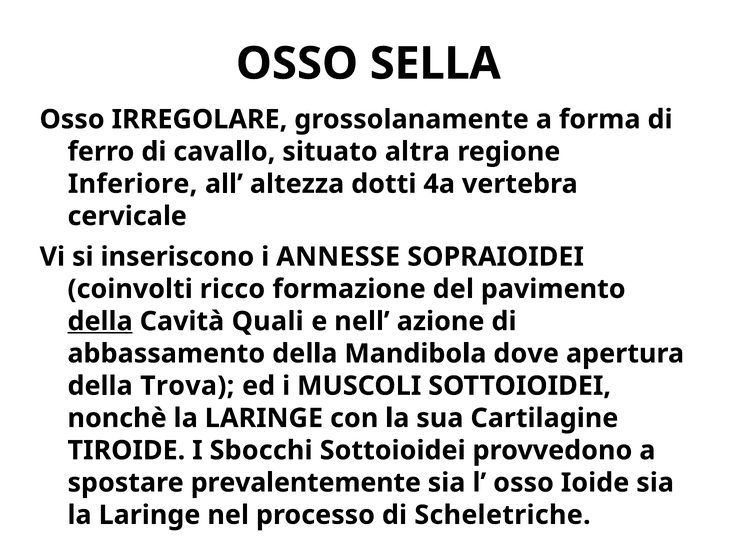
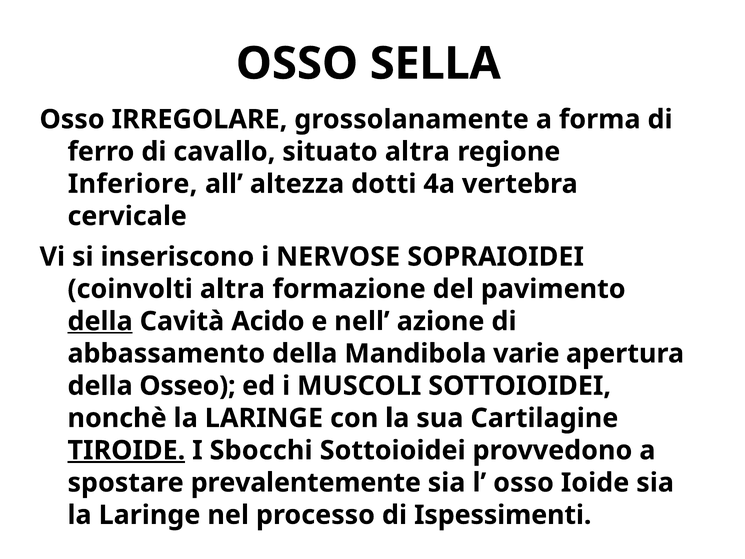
ANNESSE: ANNESSE -> NERVOSE
coinvolti ricco: ricco -> altra
Quali: Quali -> Acido
dove: dove -> varie
Trova: Trova -> Osseo
TIROIDE underline: none -> present
Scheletriche: Scheletriche -> Ispessimenti
